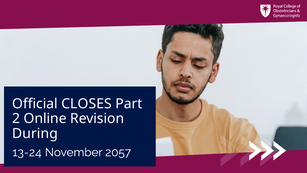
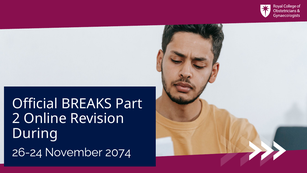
CLOSES: CLOSES -> BREAKS
13-24: 13-24 -> 26-24
2057: 2057 -> 2074
